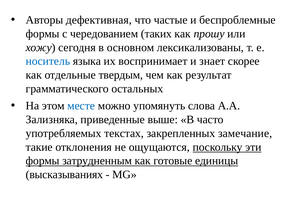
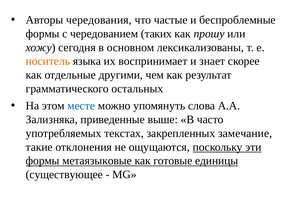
дефективная: дефективная -> чередования
носитель colour: blue -> orange
твердым: твердым -> другими
затрудненным: затрудненным -> метаязыковые
высказываниях: высказываниях -> существующее
